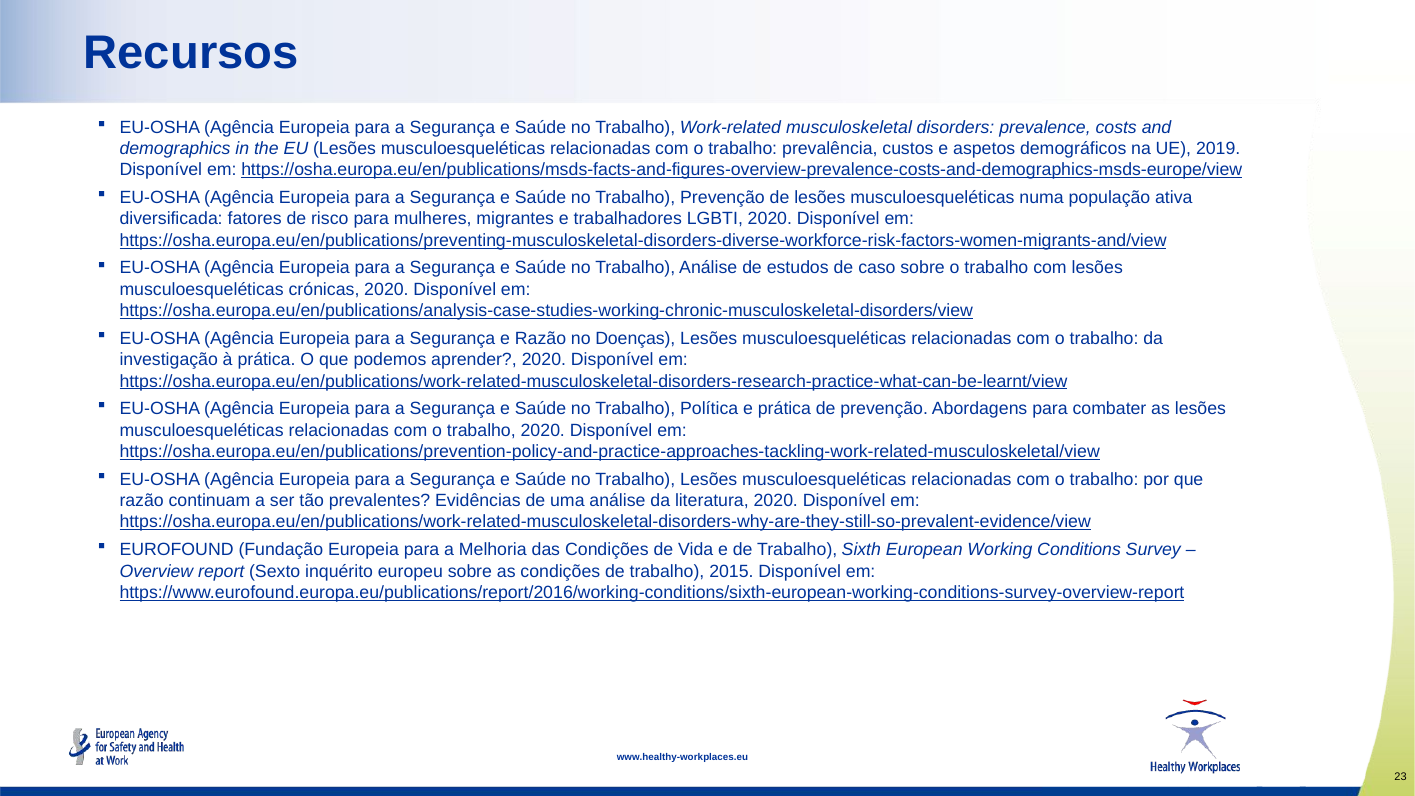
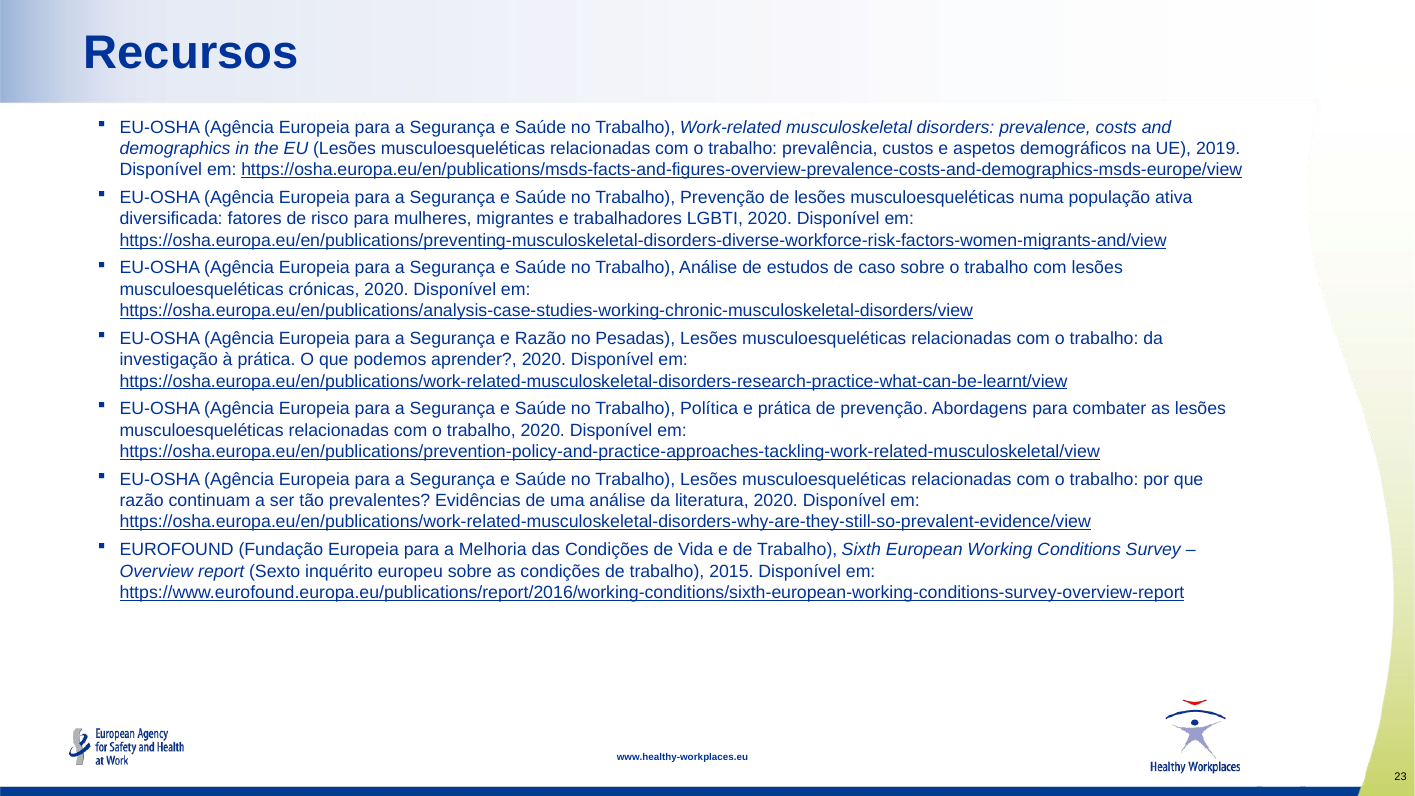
Doenças: Doenças -> Pesadas
